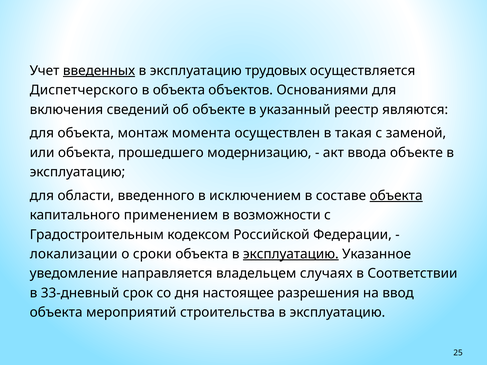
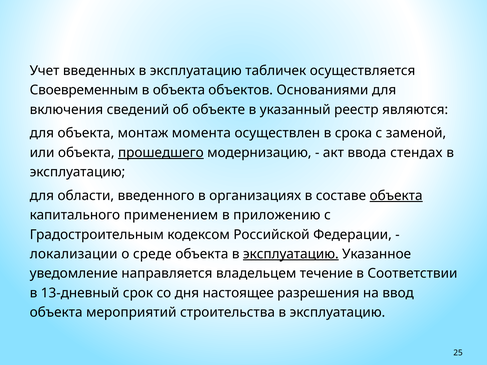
введенных underline: present -> none
трудовых: трудовых -> табличек
Диспетчерского: Диспетчерского -> Своевременным
такая: такая -> срока
прошедшего underline: none -> present
ввода объекте: объекте -> стендах
исключением: исключением -> организациях
возможности: возможности -> приложению
сроки: сроки -> среде
случаях: случаях -> течение
33-дневный: 33-дневный -> 13-дневный
